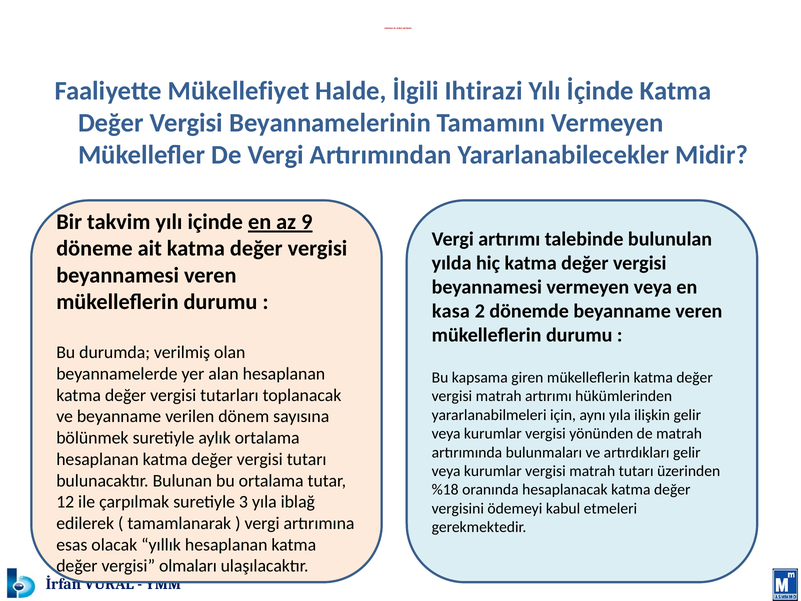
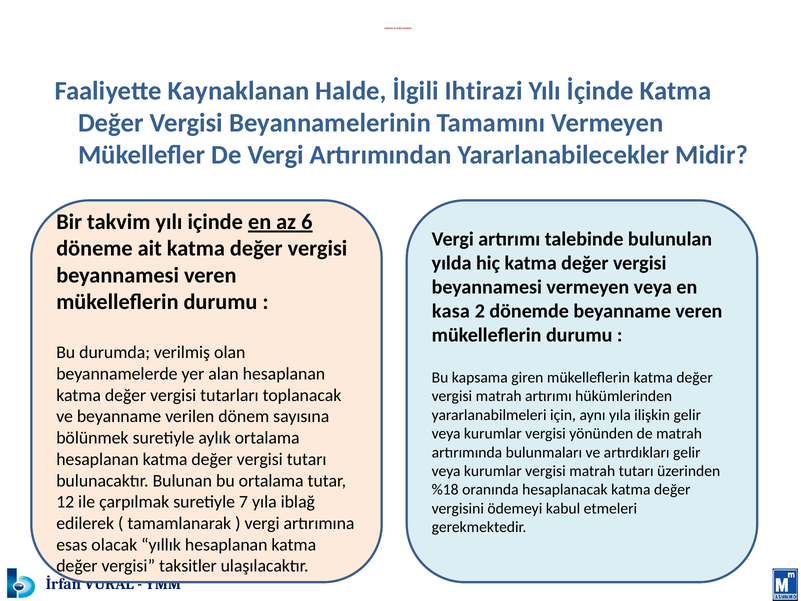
Mükellefiyet: Mükellefiyet -> Kaynaklanan
9: 9 -> 6
3: 3 -> 7
olmaları: olmaları -> taksitler
